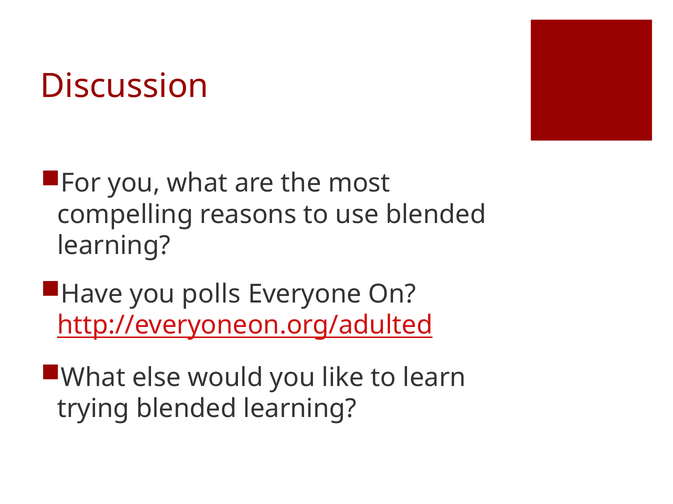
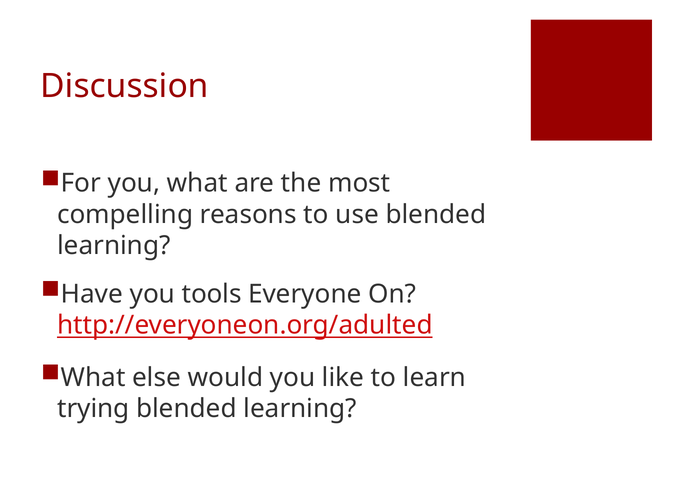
polls: polls -> tools
